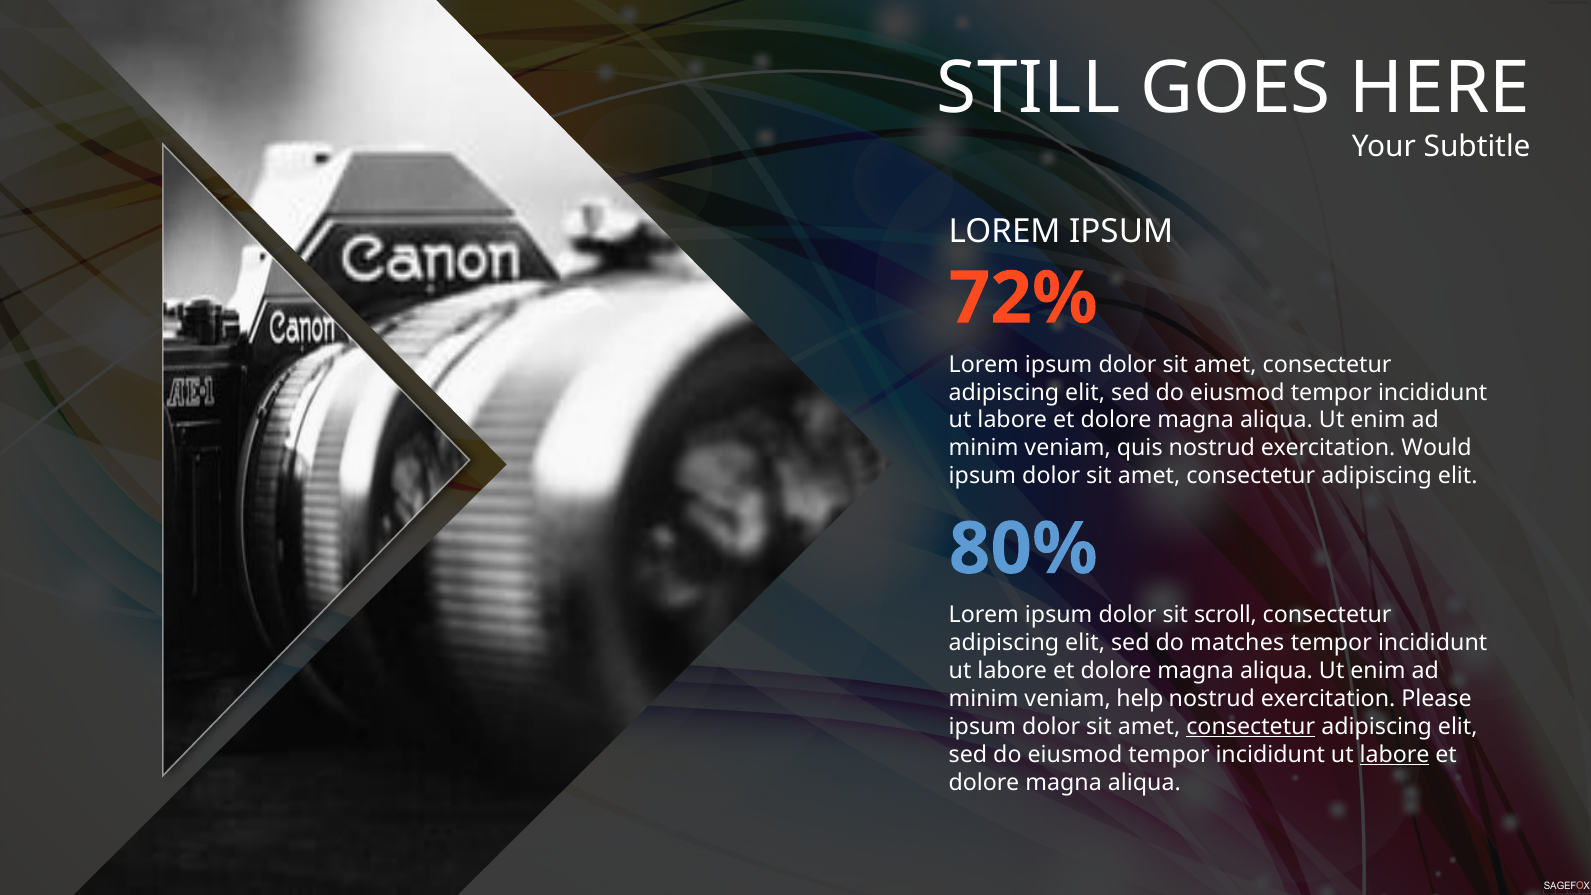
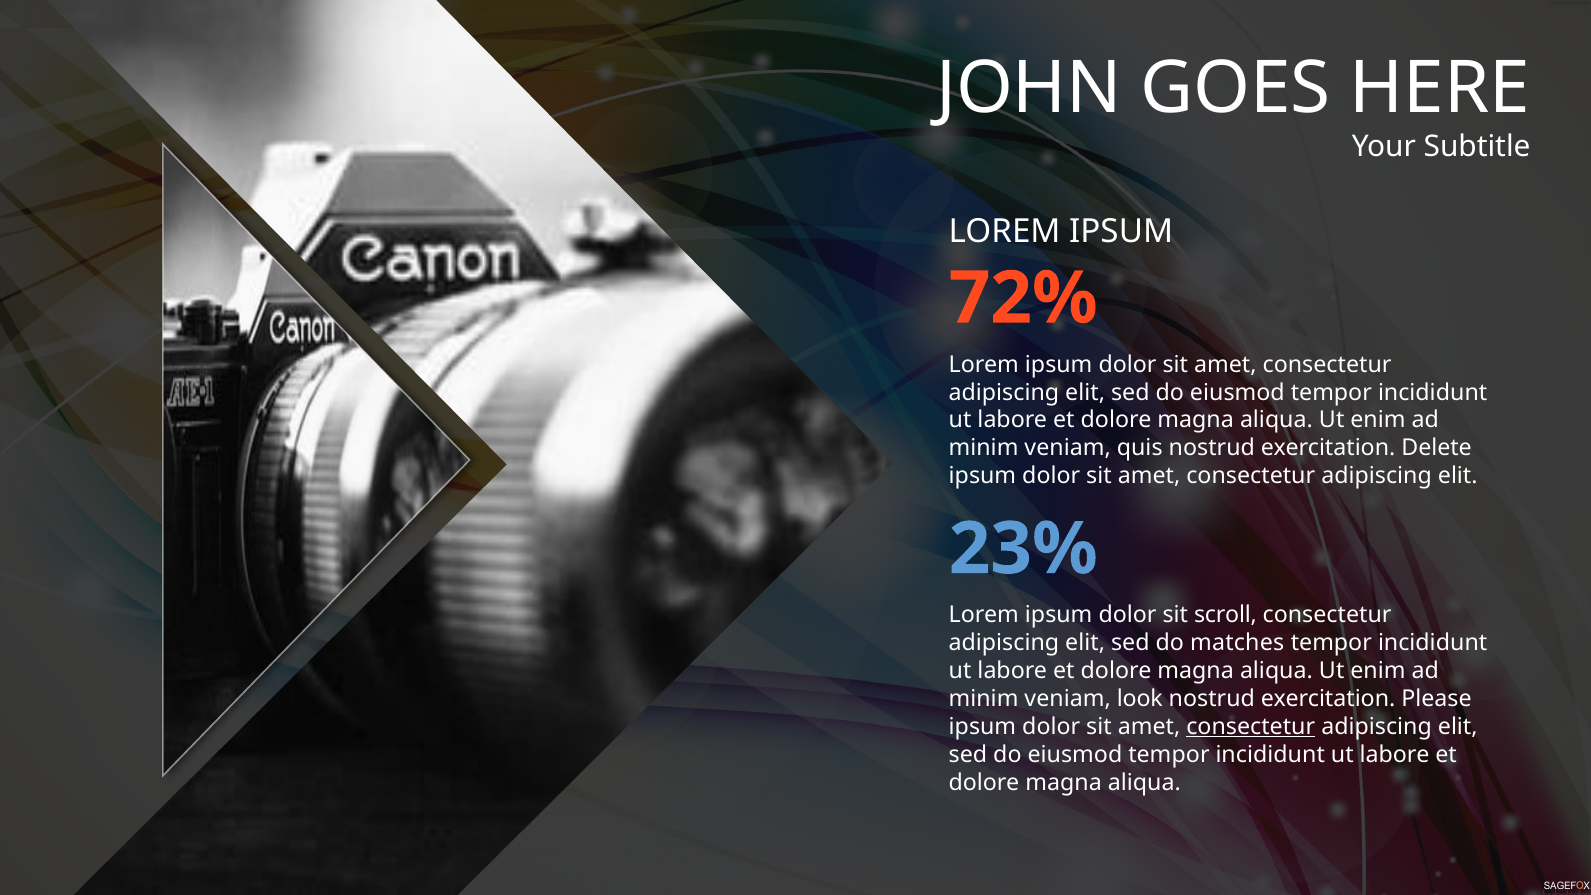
STILL: STILL -> JOHN
Would: Would -> Delete
80%: 80% -> 23%
help: help -> look
labore at (1395, 754) underline: present -> none
